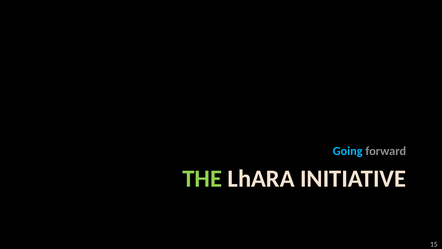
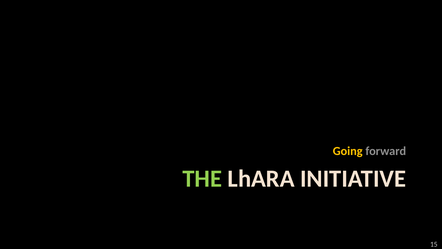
Going colour: light blue -> yellow
